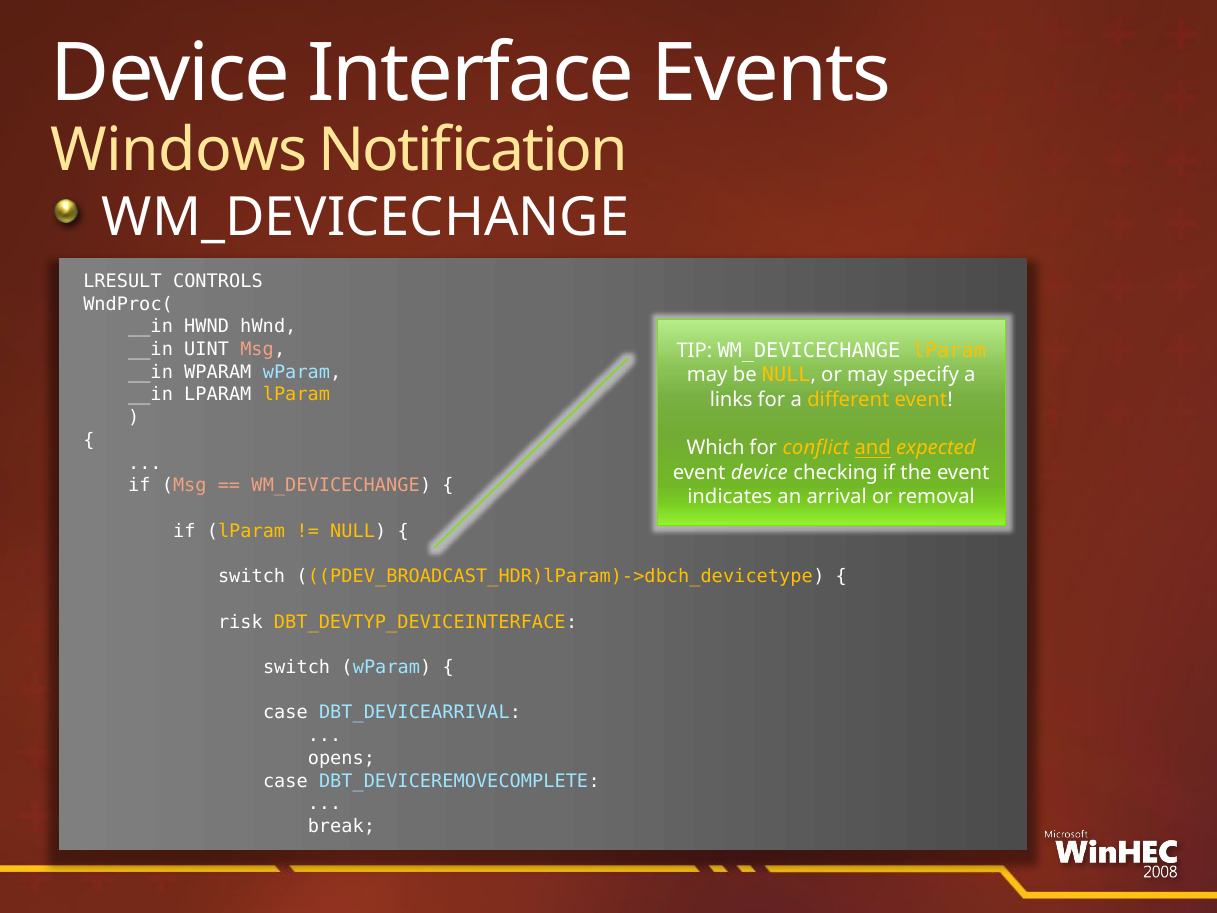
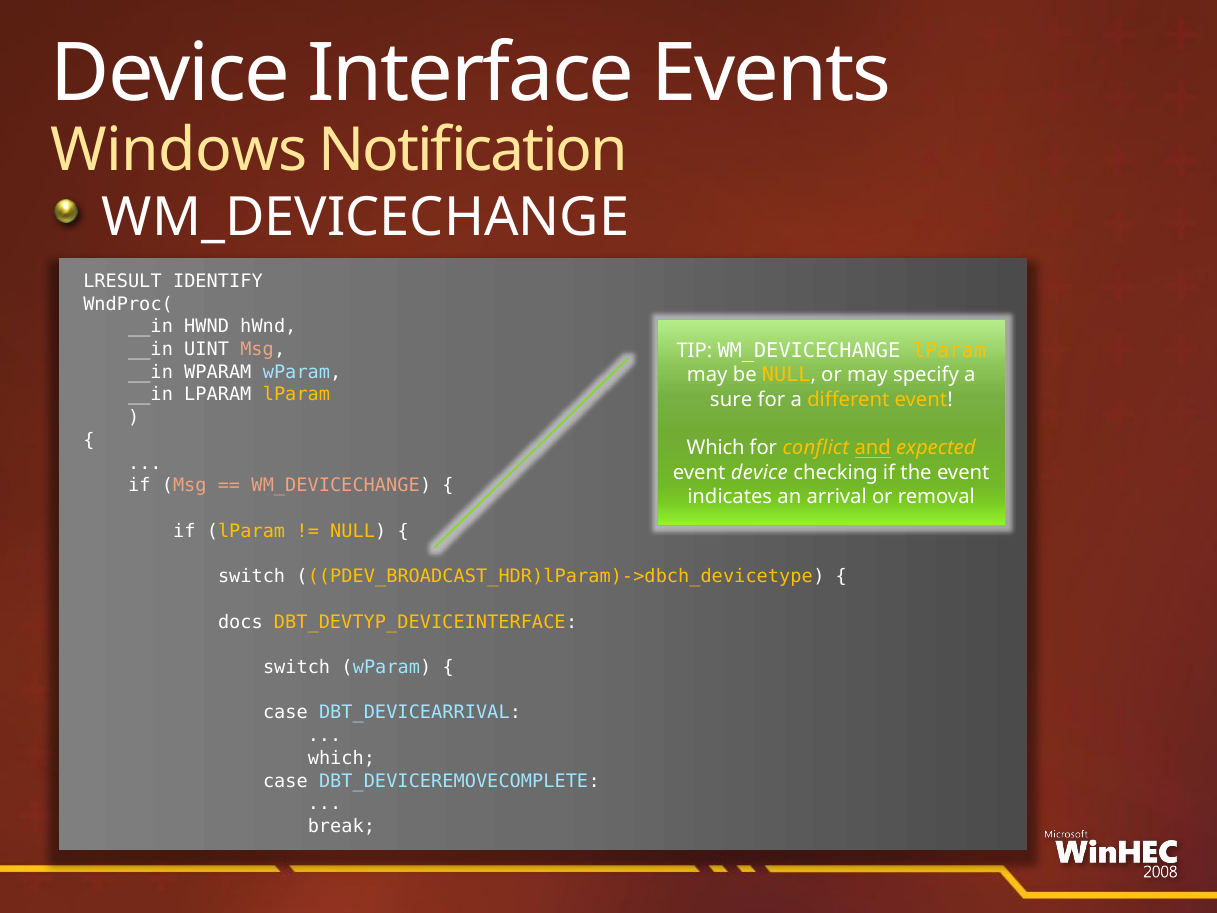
CONTROLS: CONTROLS -> IDENTIFY
links: links -> sure
risk: risk -> docs
opens at (341, 758): opens -> which
